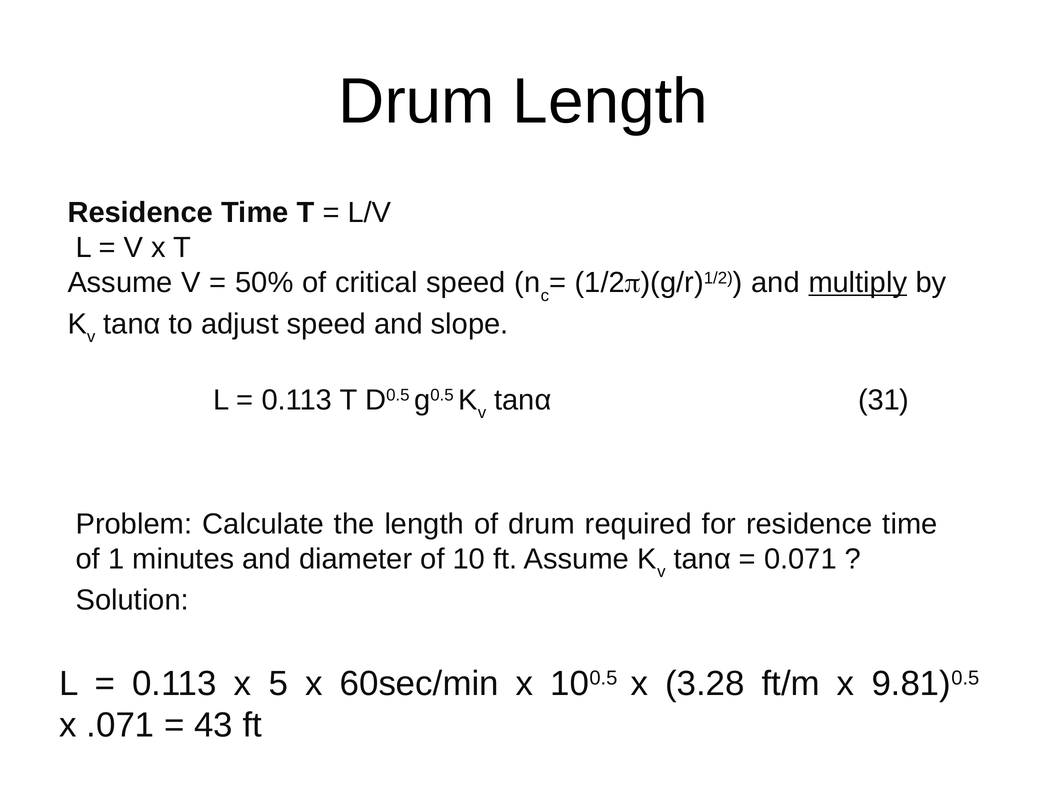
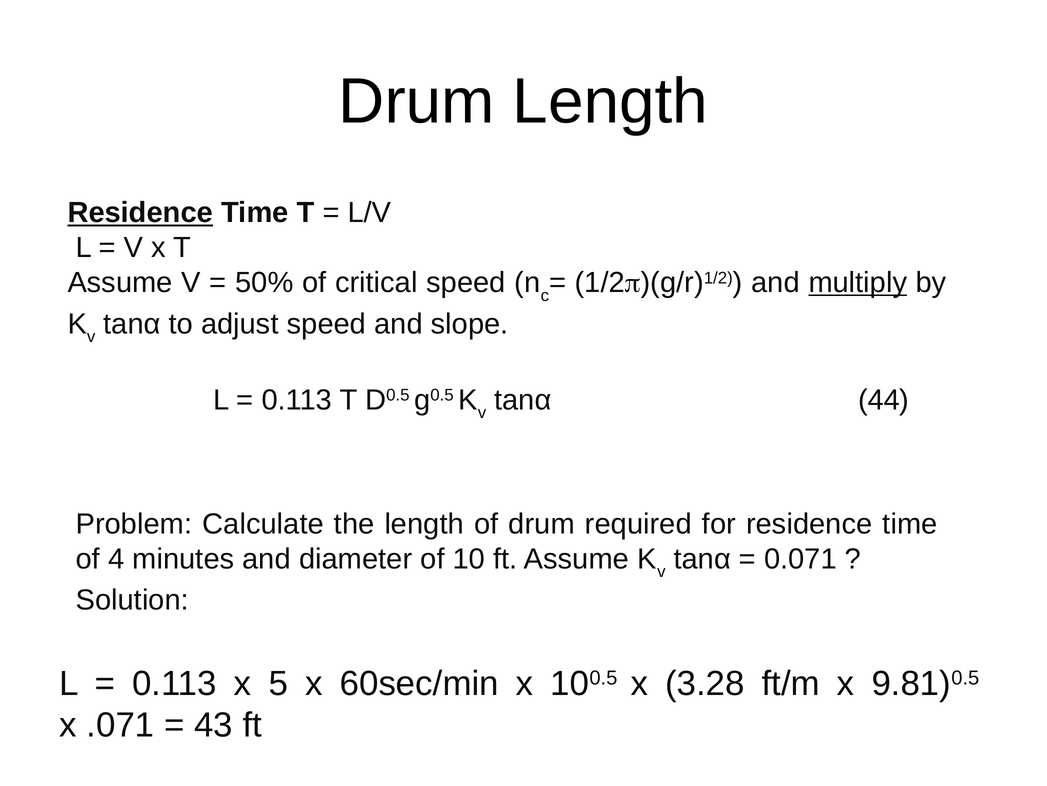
Residence at (140, 213) underline: none -> present
31: 31 -> 44
1: 1 -> 4
